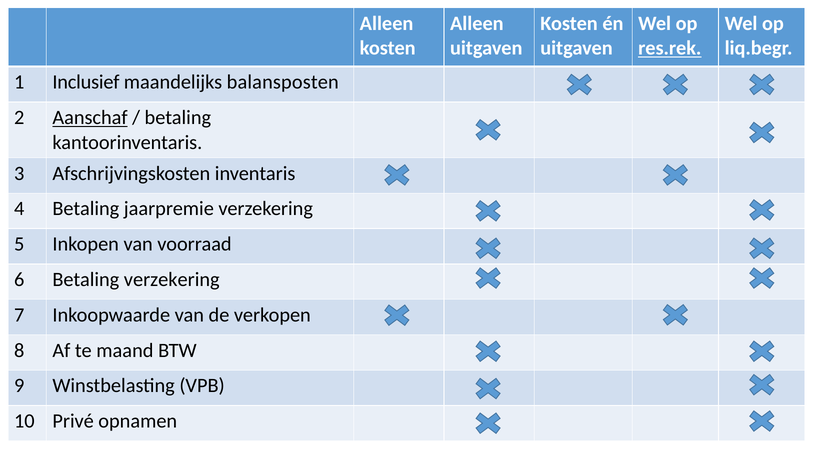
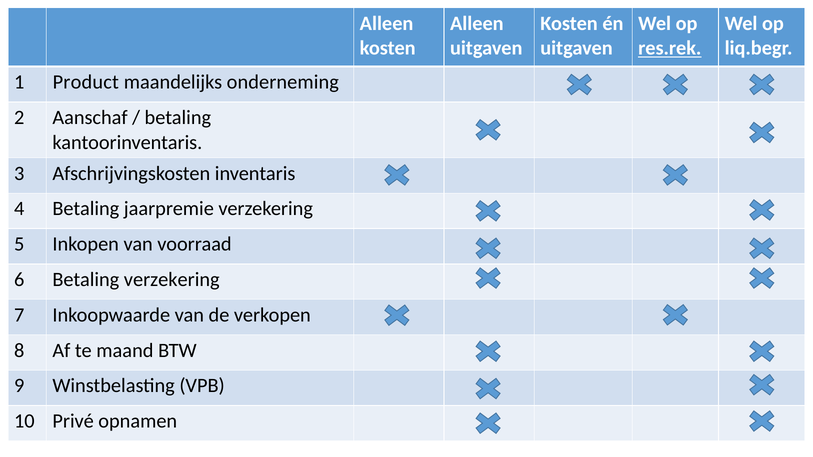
Inclusief: Inclusief -> Product
balansposten: balansposten -> onderneming
Aanschaf underline: present -> none
